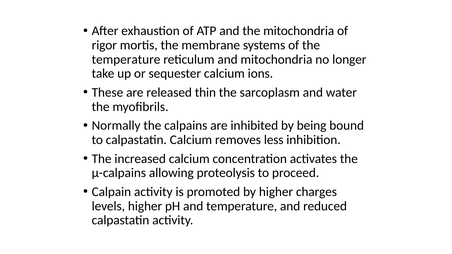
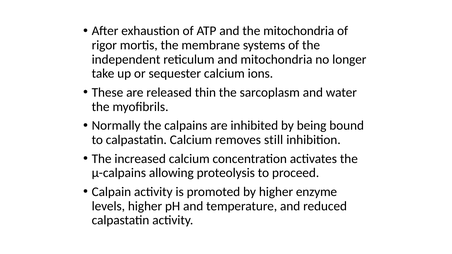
temperature at (126, 59): temperature -> independent
less: less -> still
charges: charges -> enzyme
